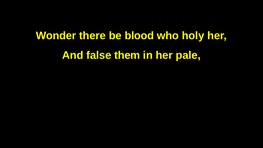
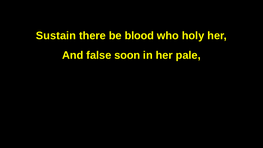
Wonder: Wonder -> Sustain
them: them -> soon
